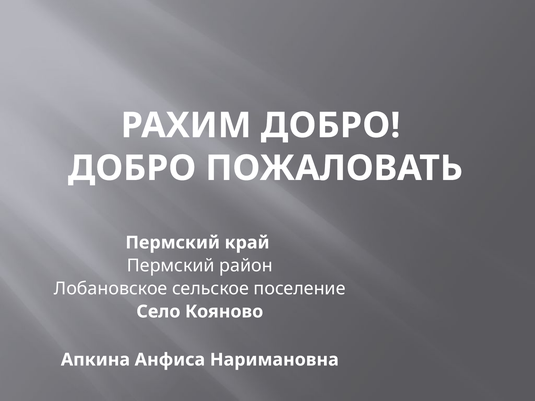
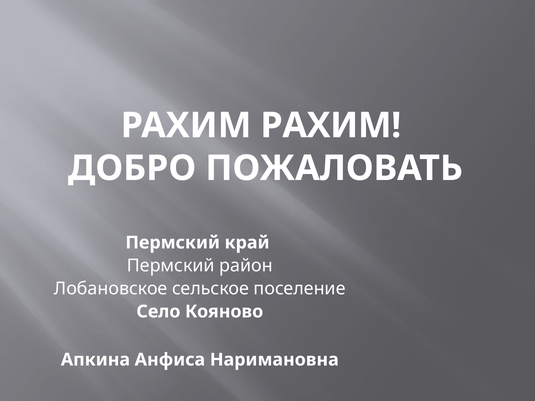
РАХИМ ДОБРО: ДОБРО -> РАХИМ
